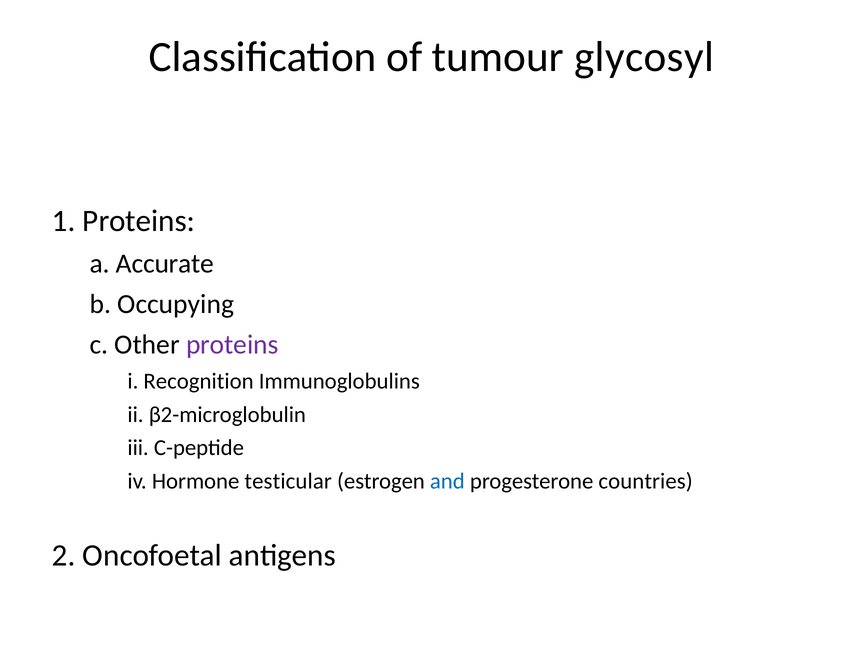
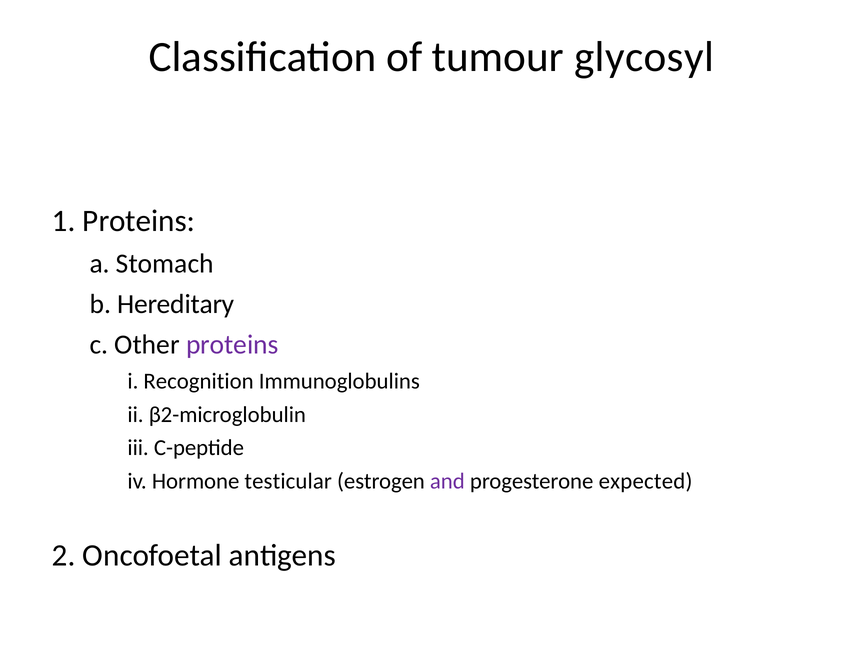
Accurate: Accurate -> Stomach
Occupying: Occupying -> Hereditary
and colour: blue -> purple
countries: countries -> expected
